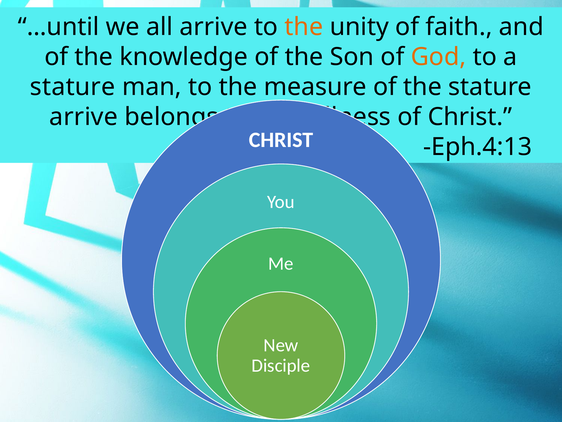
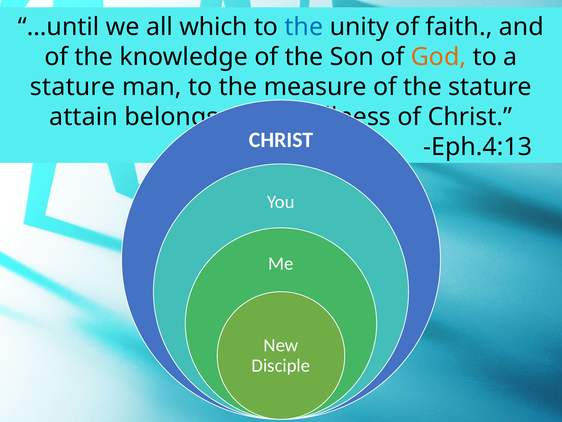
all arrive: arrive -> which
the at (304, 27) colour: orange -> blue
arrive at (84, 117): arrive -> attain
